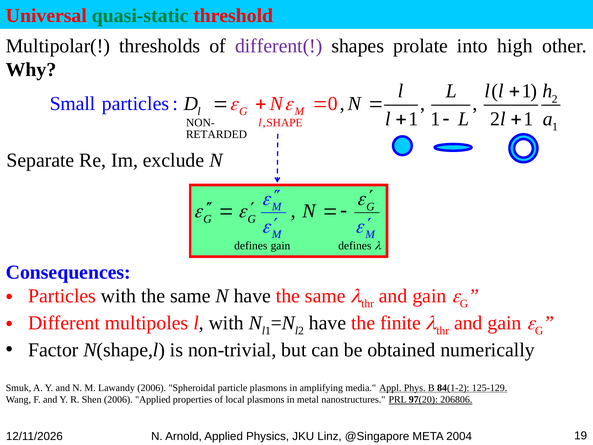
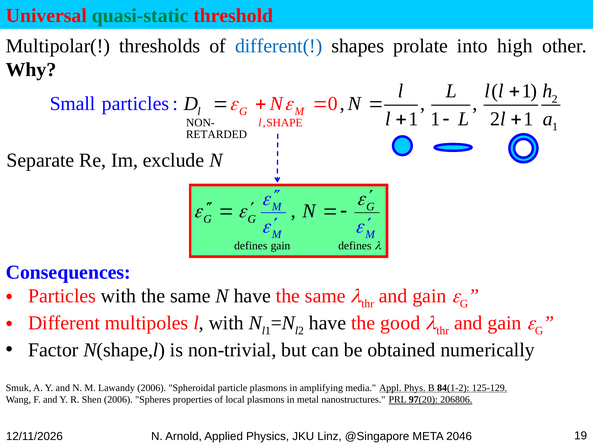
different( colour: purple -> blue
finite: finite -> good
2006 Applied: Applied -> Spheres
2004: 2004 -> 2046
